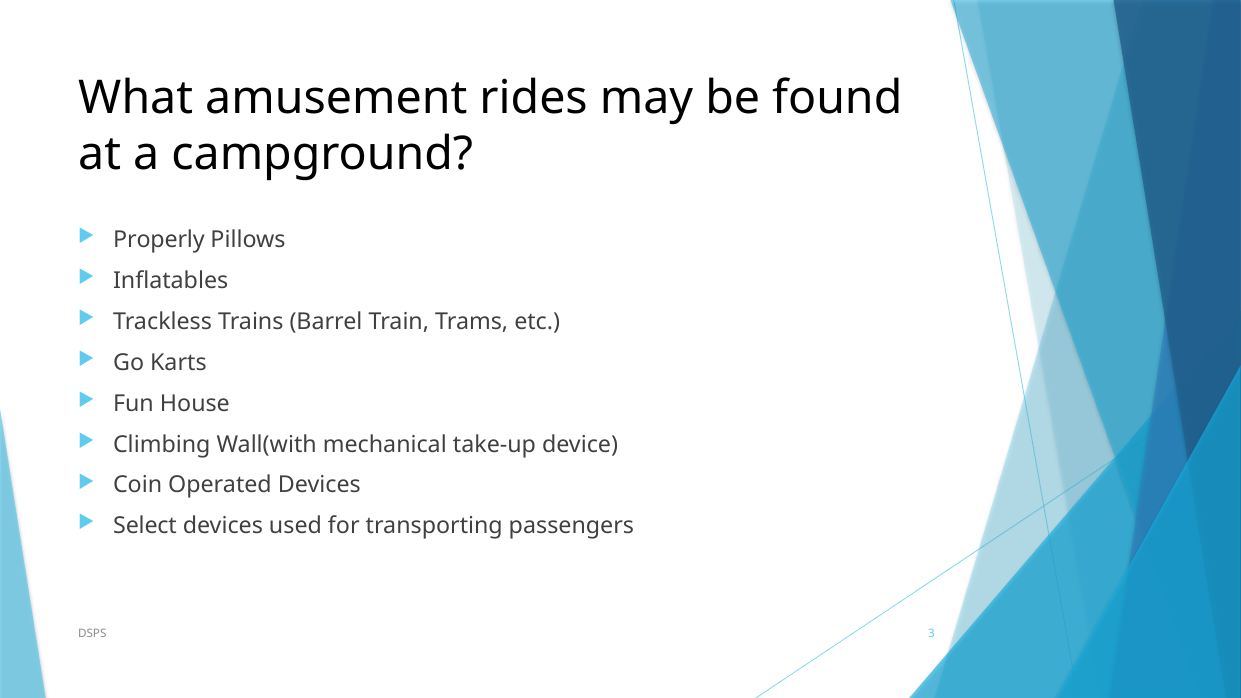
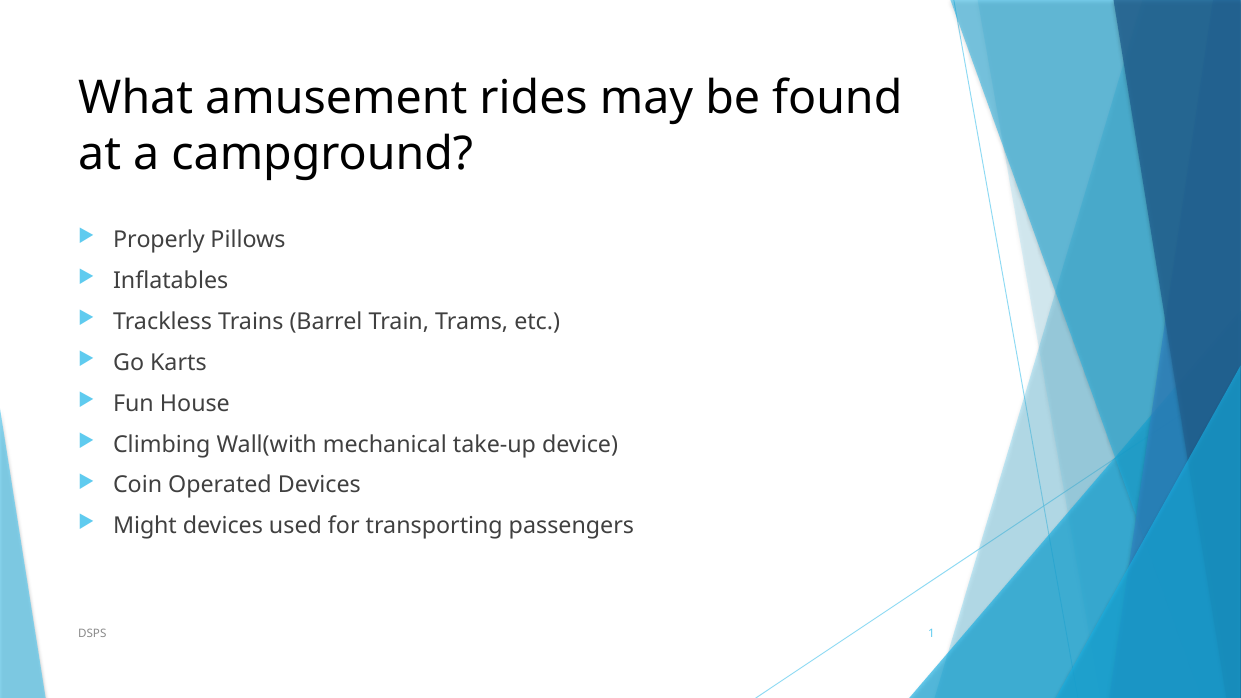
Select: Select -> Might
3: 3 -> 1
